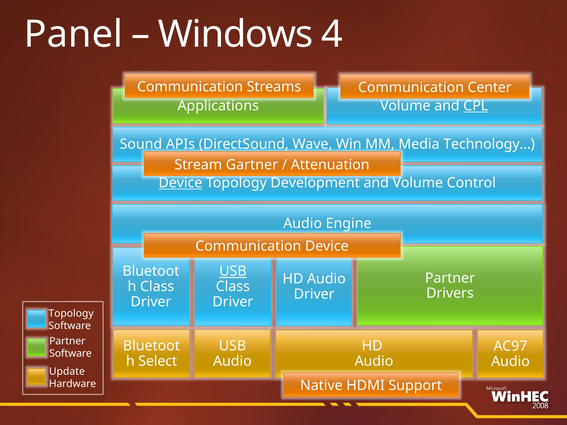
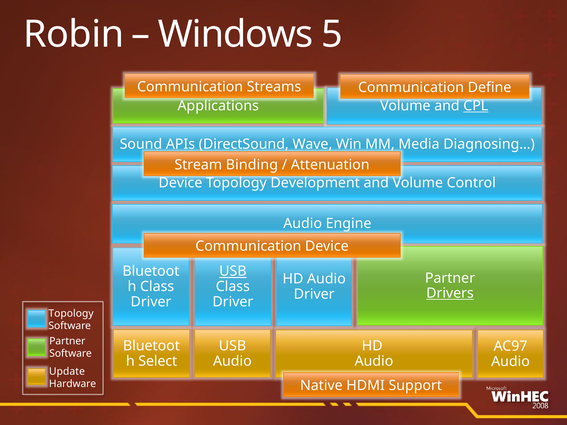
Panel: Panel -> Robin
4: 4 -> 5
Center: Center -> Define
Technology…: Technology… -> Diagnosing…
Gartner: Gartner -> Binding
Device at (180, 183) underline: present -> none
Drivers underline: none -> present
